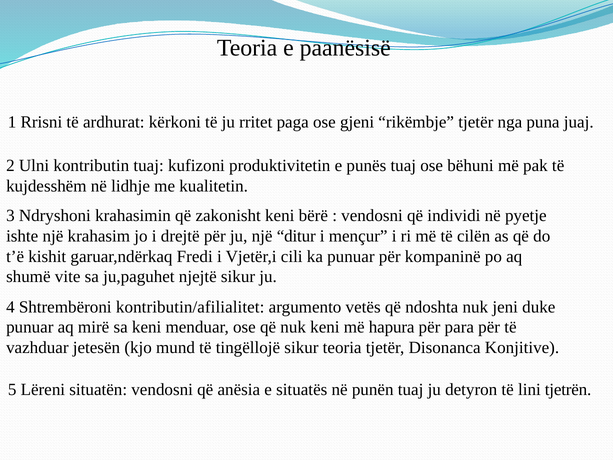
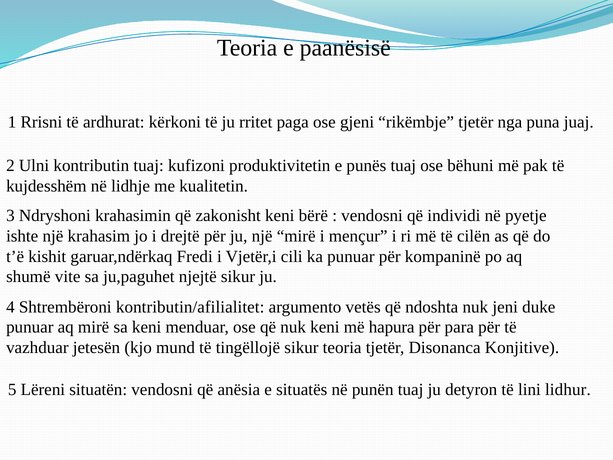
një ditur: ditur -> mirë
tjetrën: tjetrën -> lidhur
